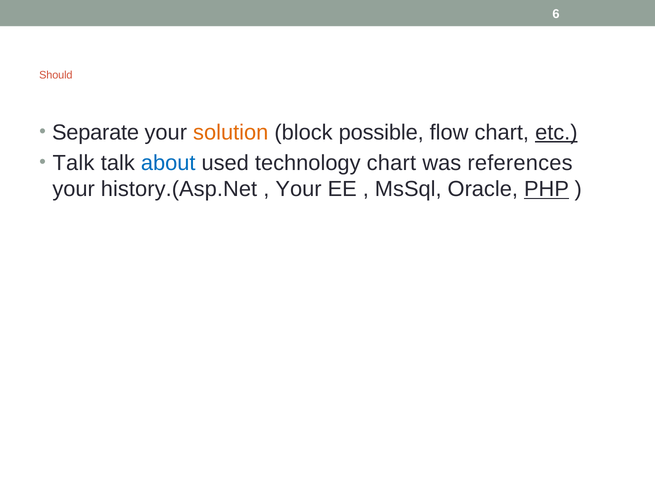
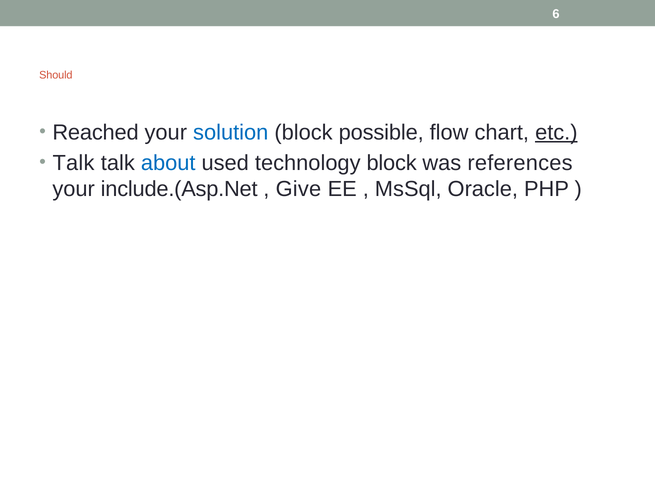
Separate: Separate -> Reached
solution colour: orange -> blue
technology chart: chart -> block
history.(Asp.Net: history.(Asp.Net -> include.(Asp.Net
Your at (299, 189): Your -> Give
PHP underline: present -> none
